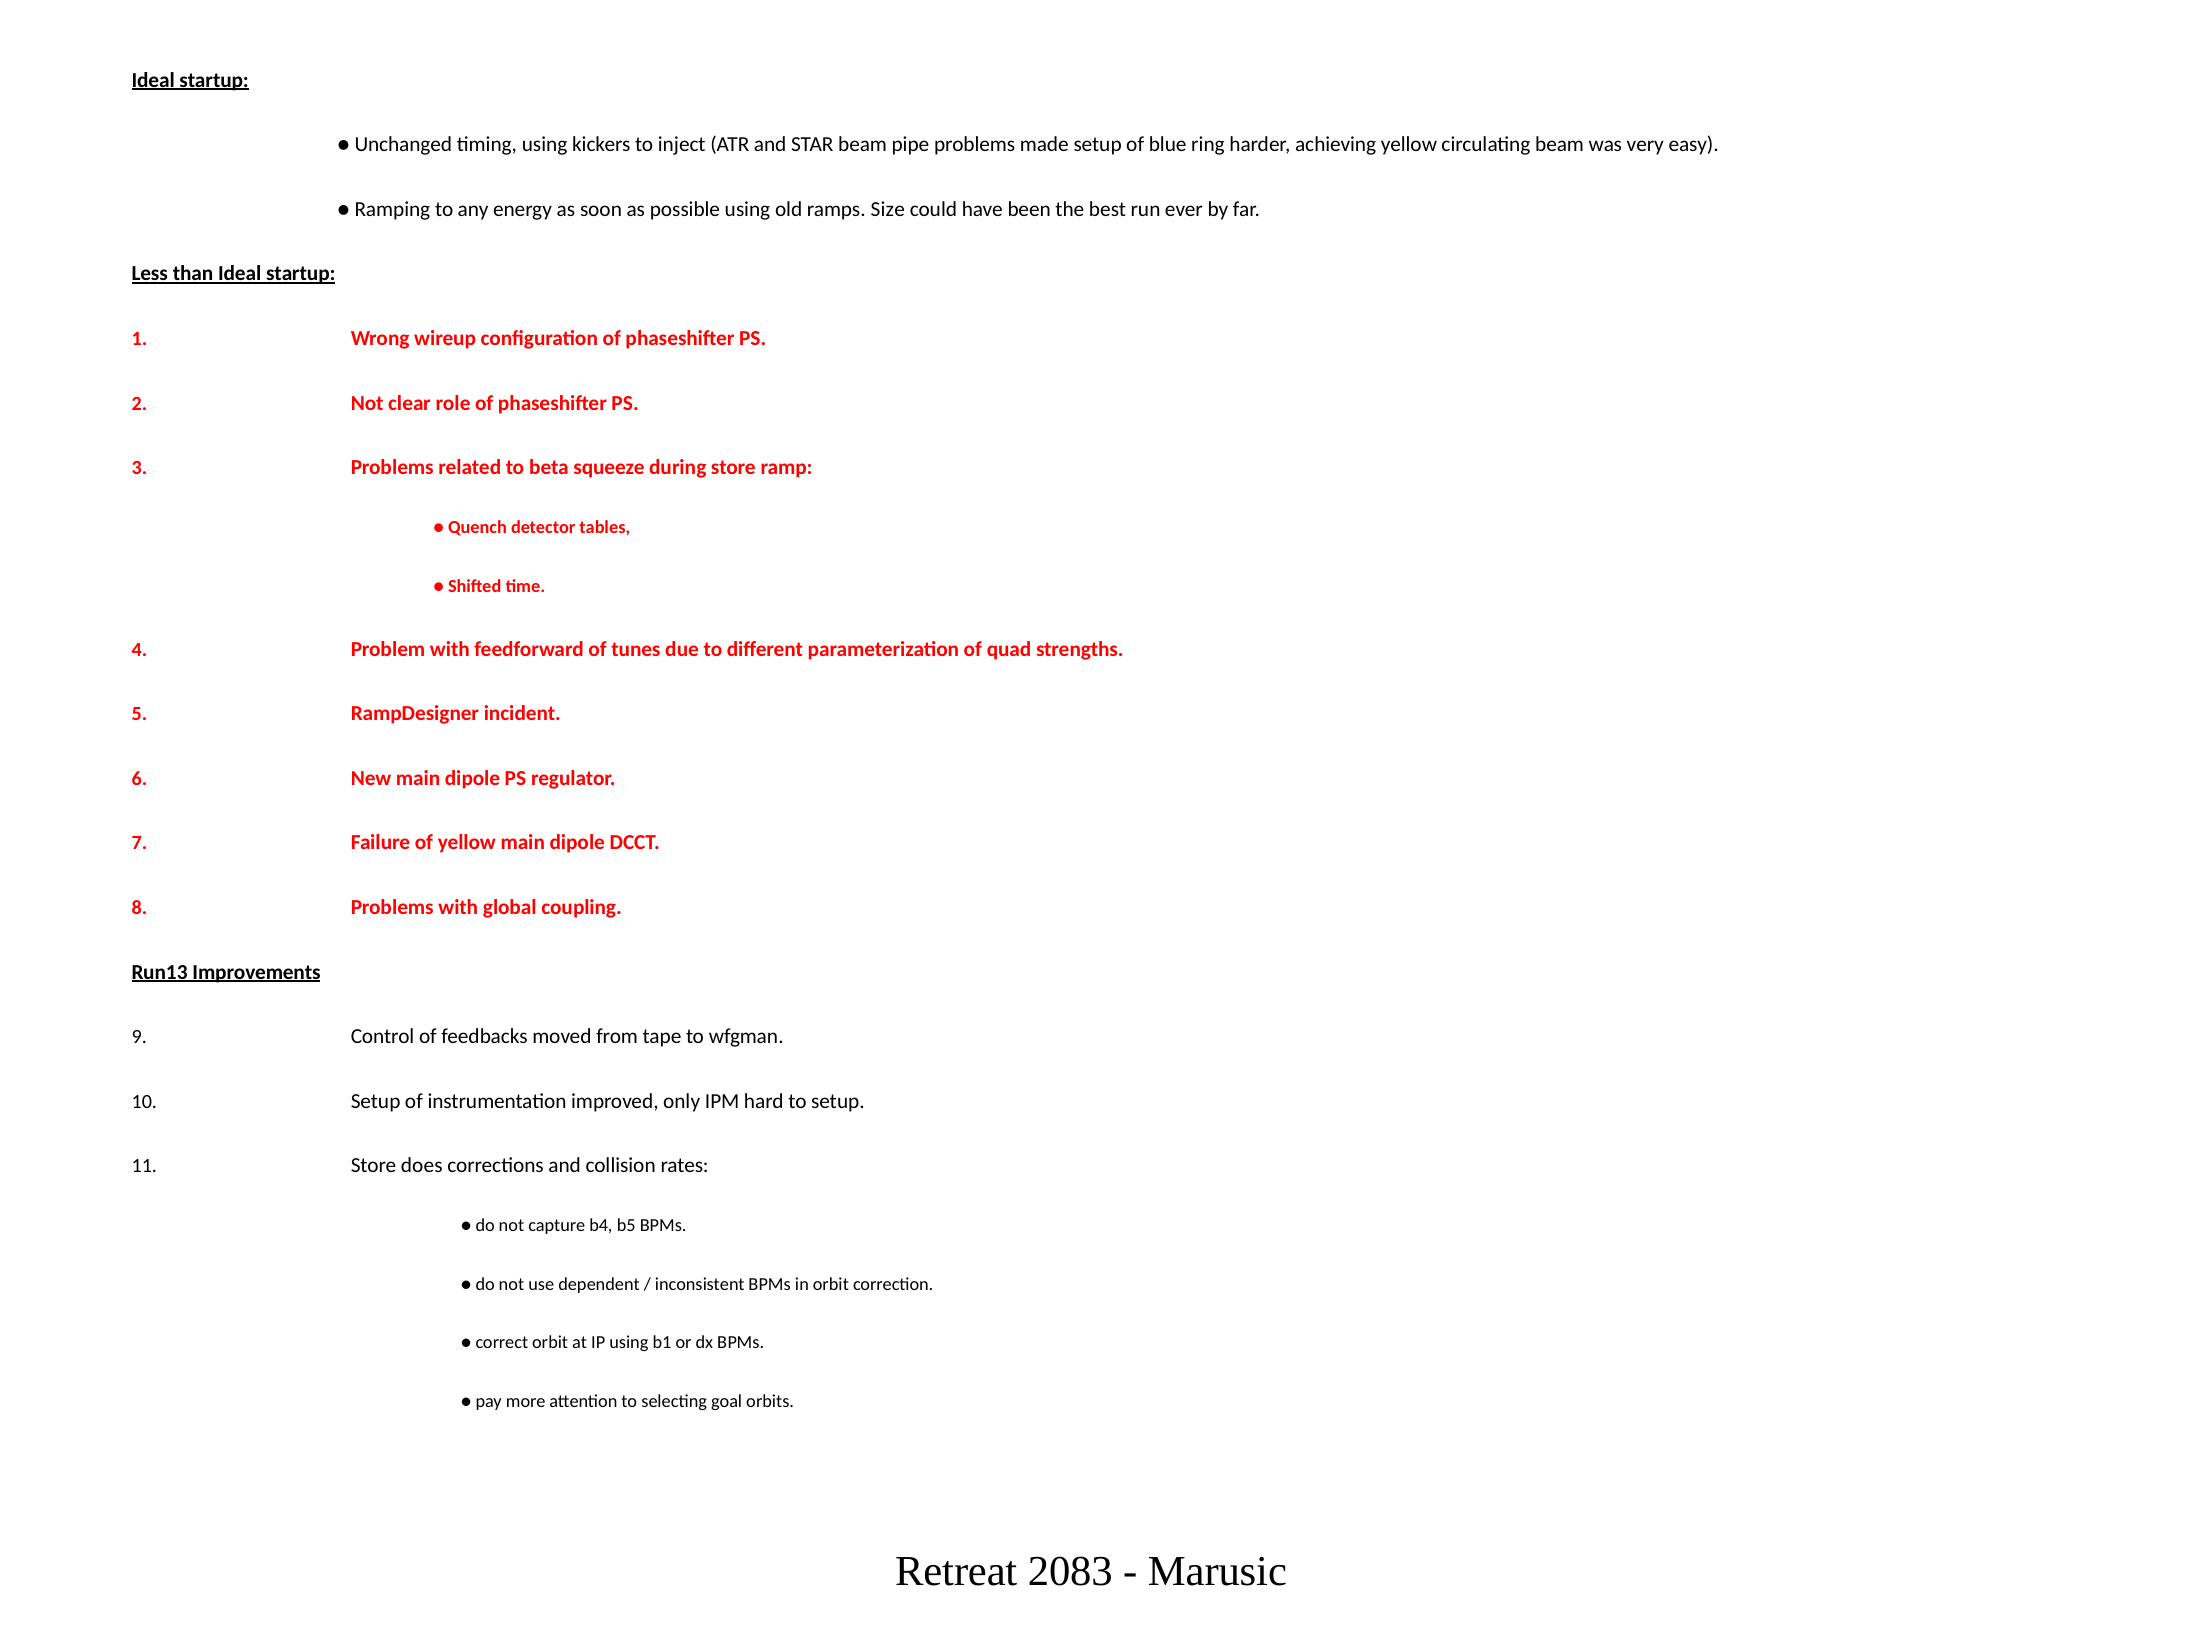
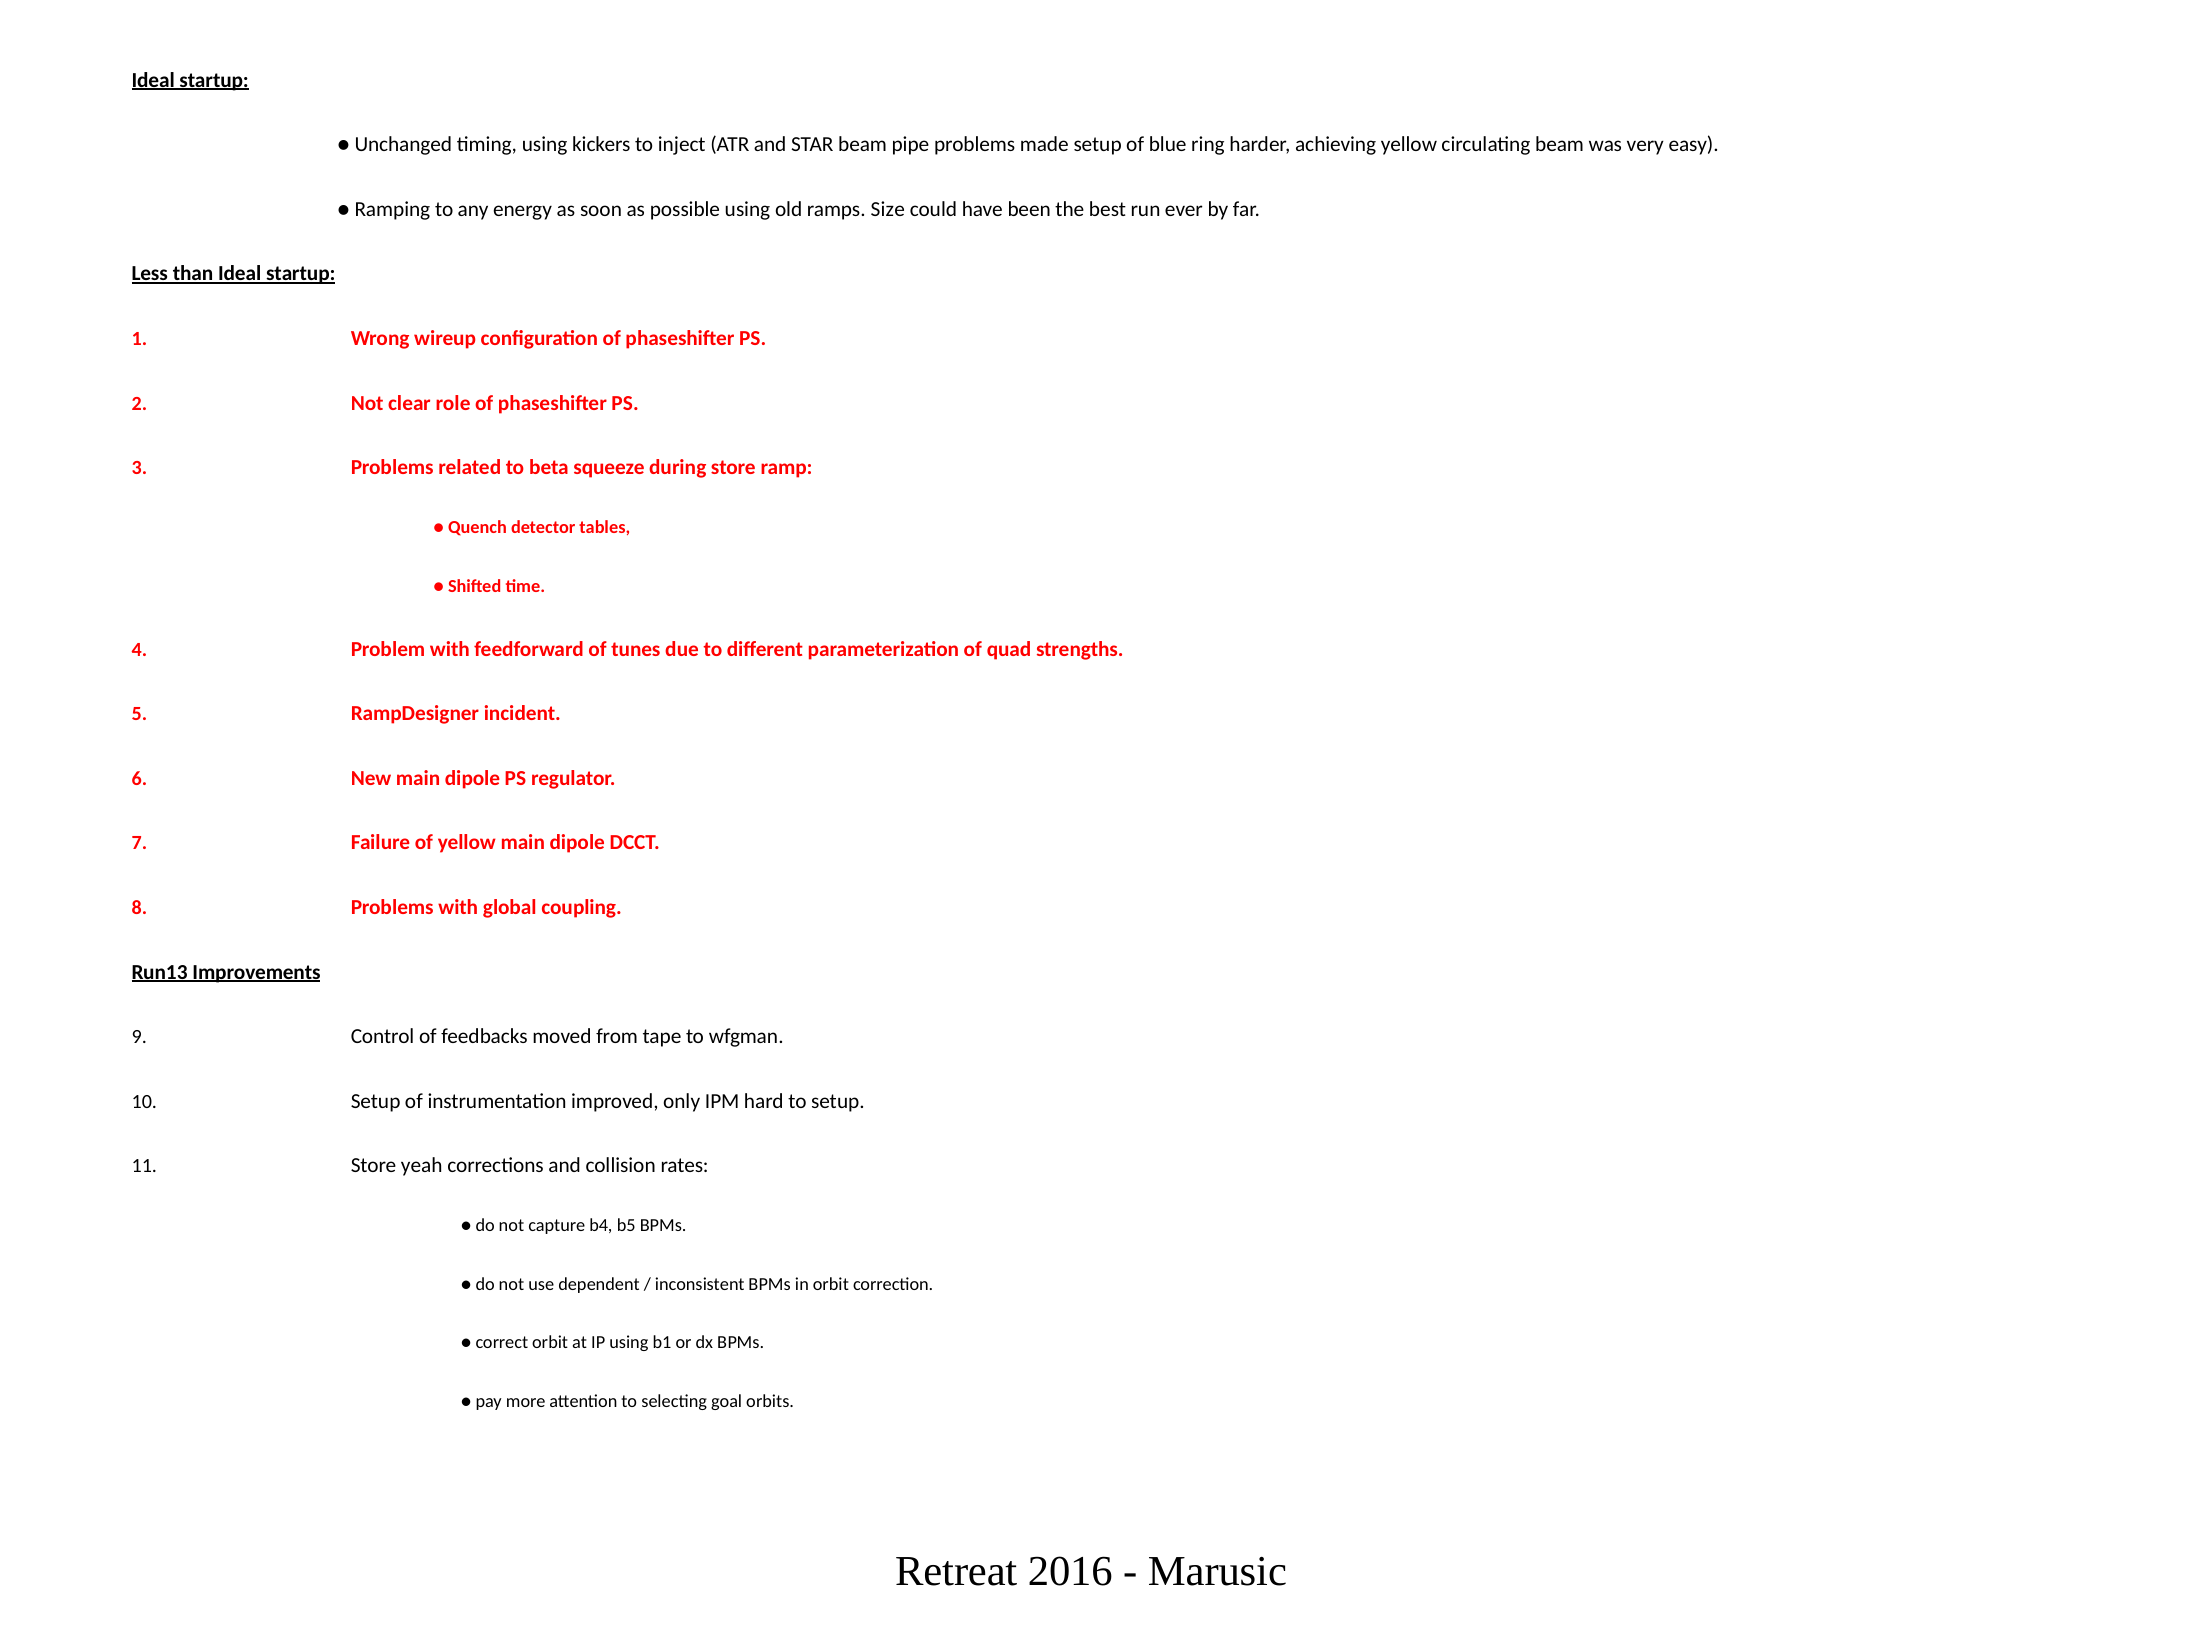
does: does -> yeah
2083: 2083 -> 2016
